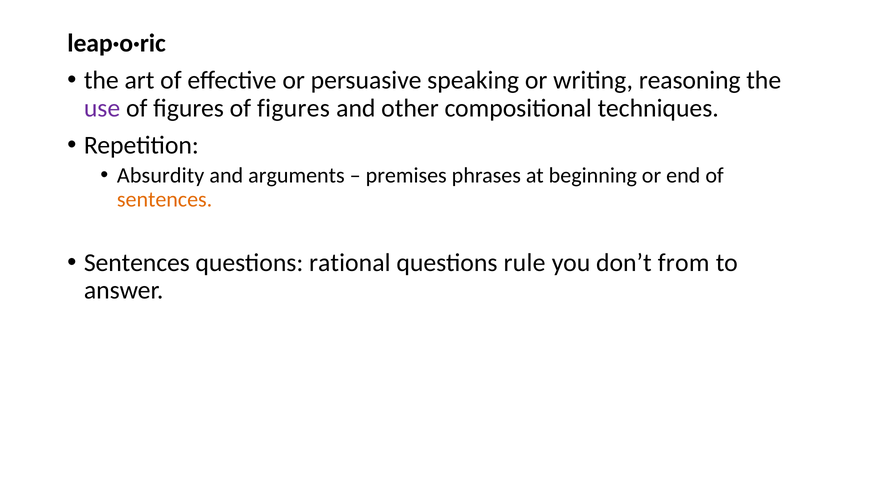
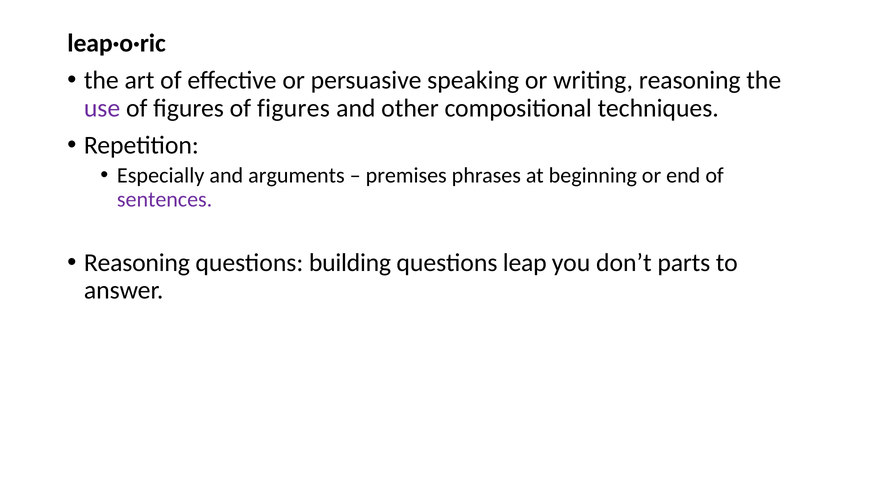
Absurdity: Absurdity -> Especially
sentences at (165, 200) colour: orange -> purple
Sentences at (137, 263): Sentences -> Reasoning
rational: rational -> building
rule: rule -> leap
from: from -> parts
